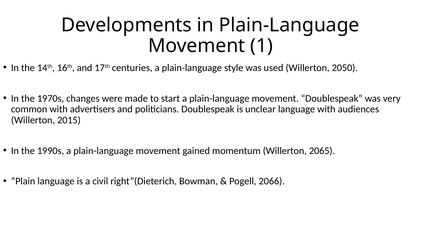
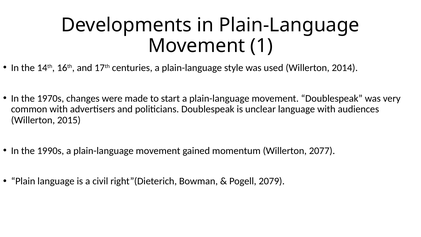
2050: 2050 -> 2014
2065: 2065 -> 2077
2066: 2066 -> 2079
